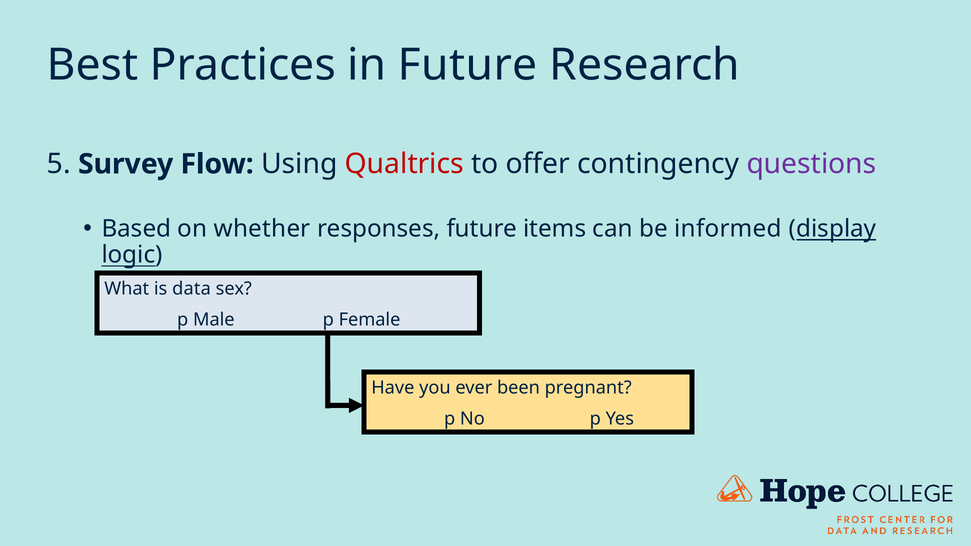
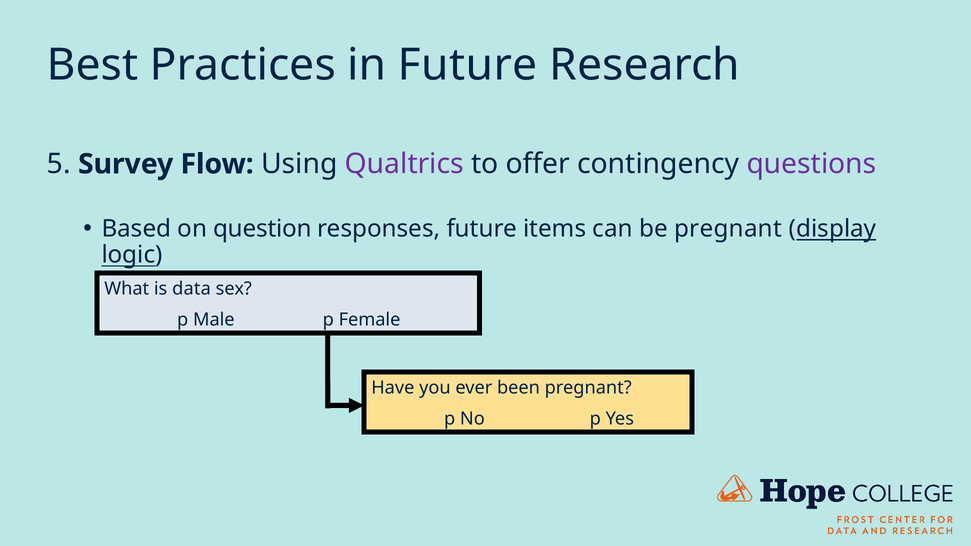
Qualtrics colour: red -> purple
whether: whether -> question
be informed: informed -> pregnant
